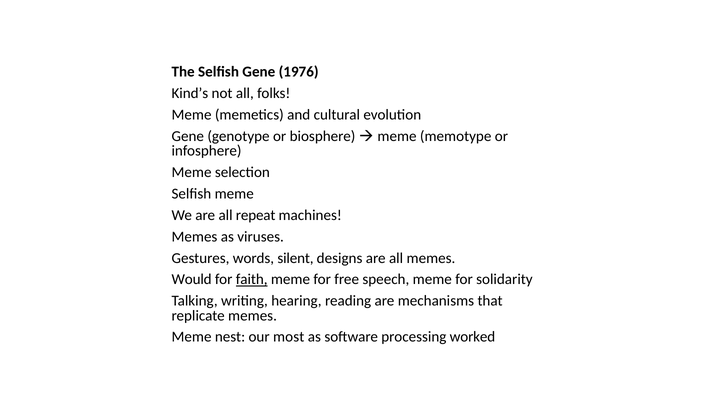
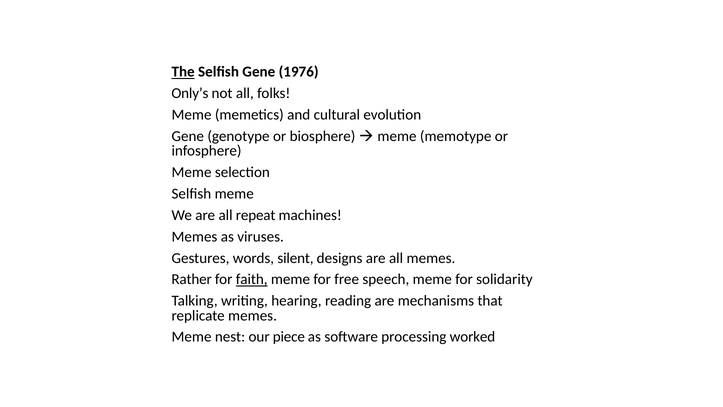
The underline: none -> present
Kind’s: Kind’s -> Only’s
Would: Would -> Rather
most: most -> piece
